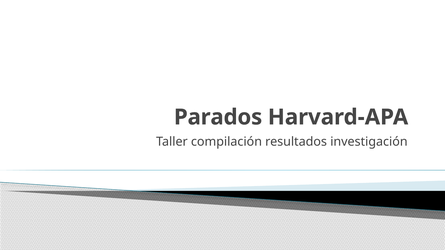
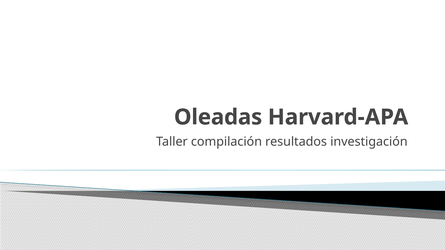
Parados: Parados -> Oleadas
